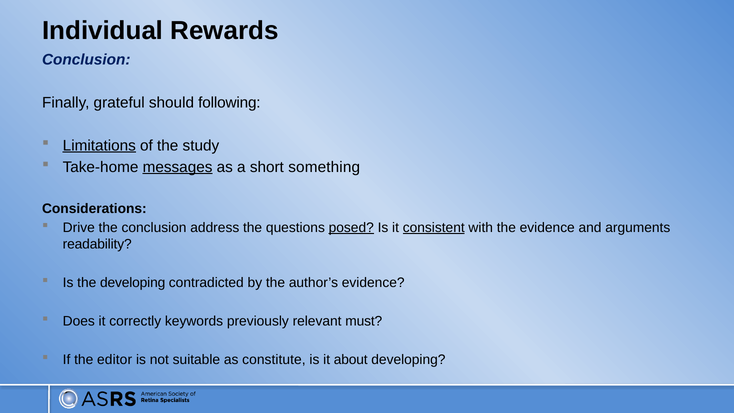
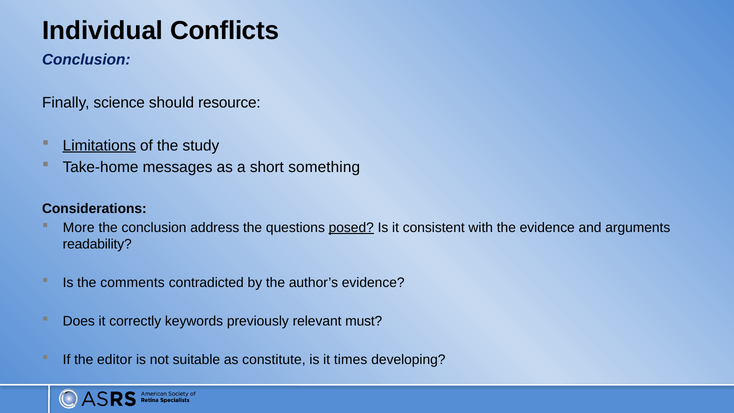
Rewards: Rewards -> Conflicts
grateful: grateful -> science
following: following -> resource
messages underline: present -> none
Drive: Drive -> More
consistent underline: present -> none
the developing: developing -> comments
about: about -> times
